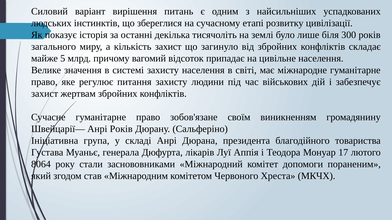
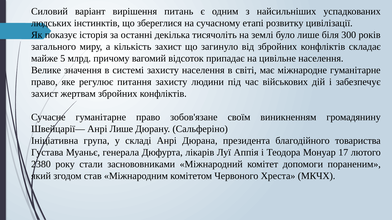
Анрі Років: Років -> Лише
8064: 8064 -> 2380
